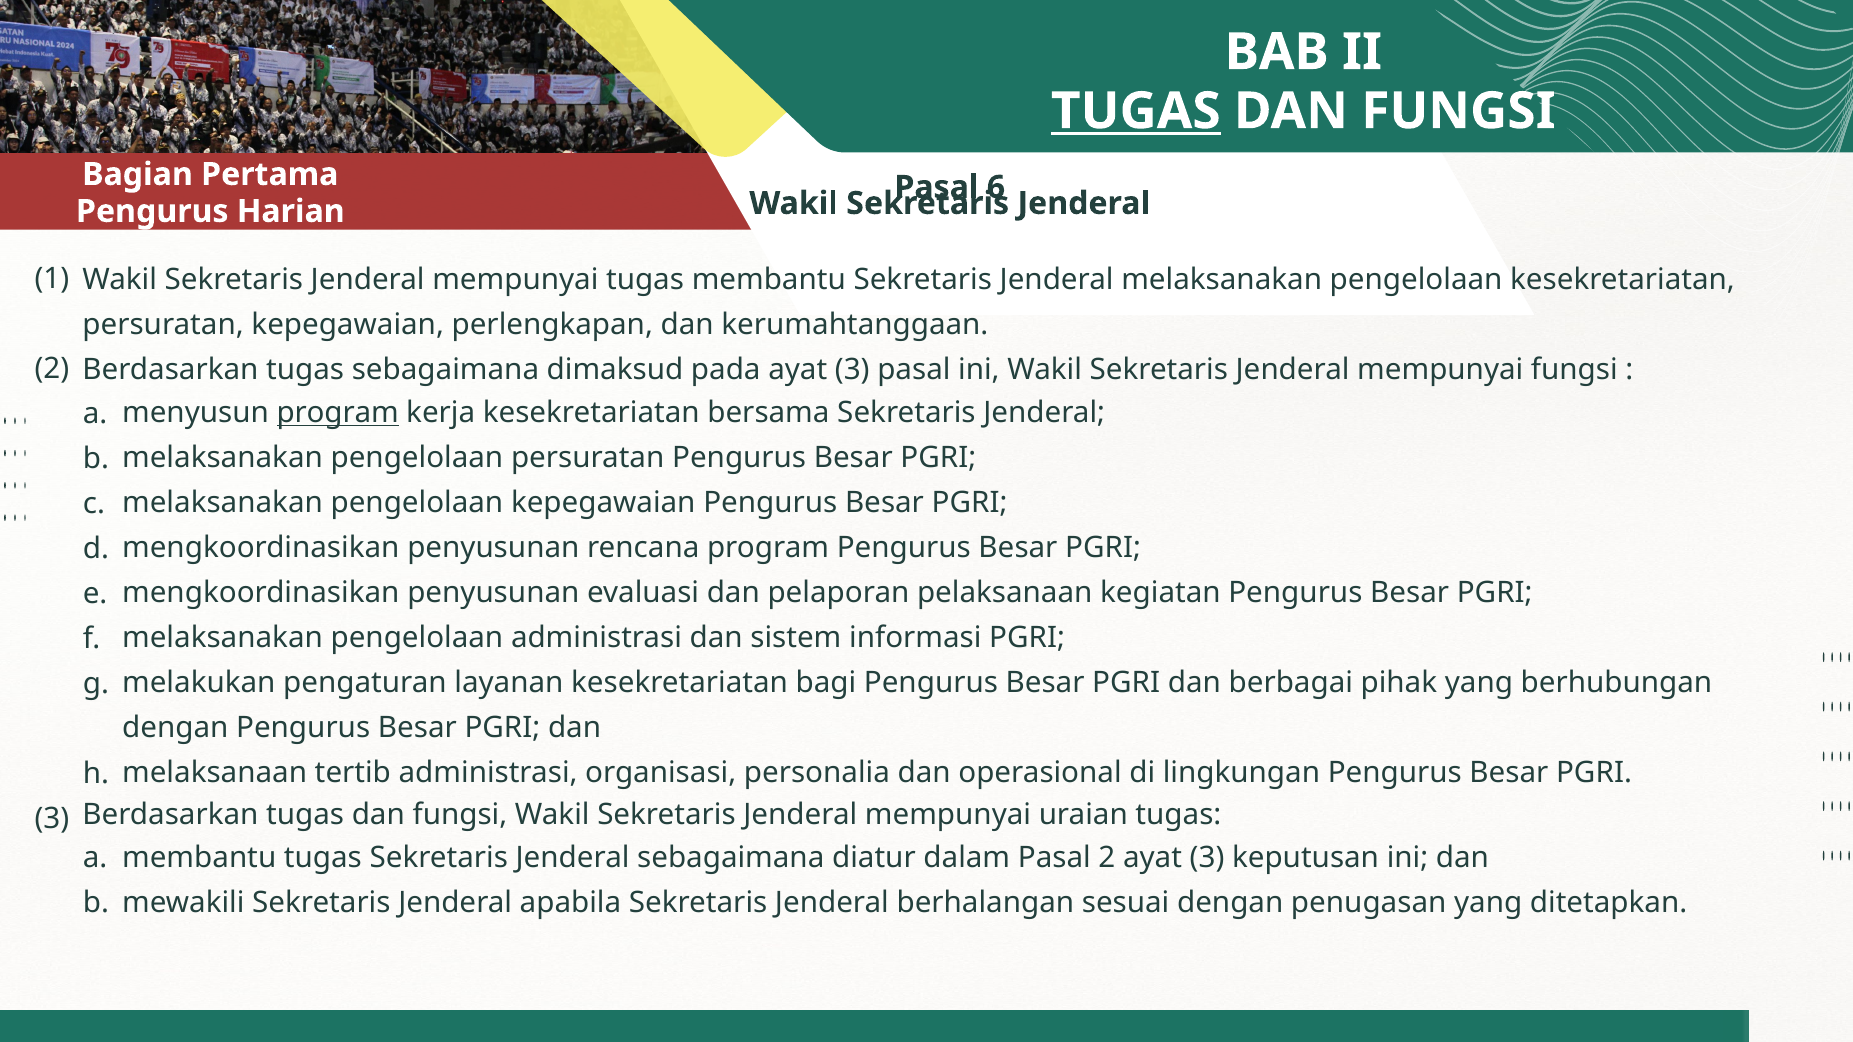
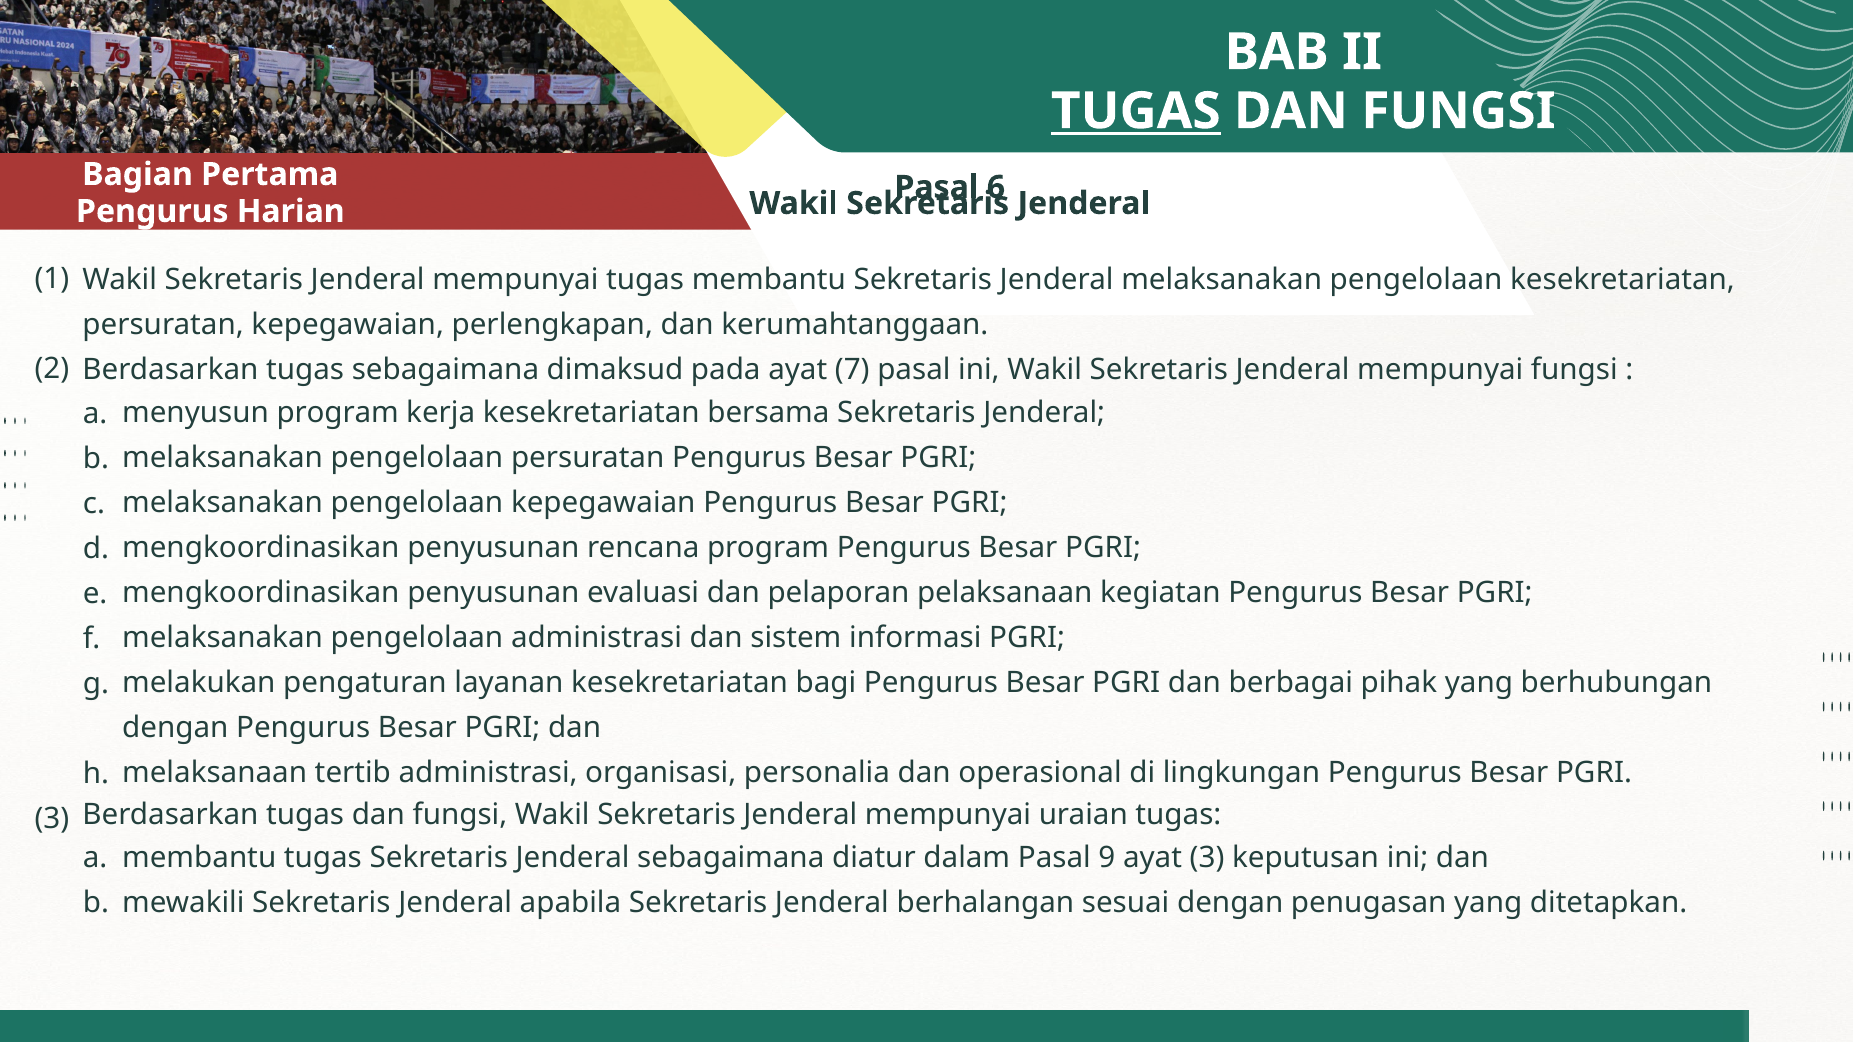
pada ayat 3: 3 -> 7
program at (338, 413) underline: present -> none
Pasal 2: 2 -> 9
